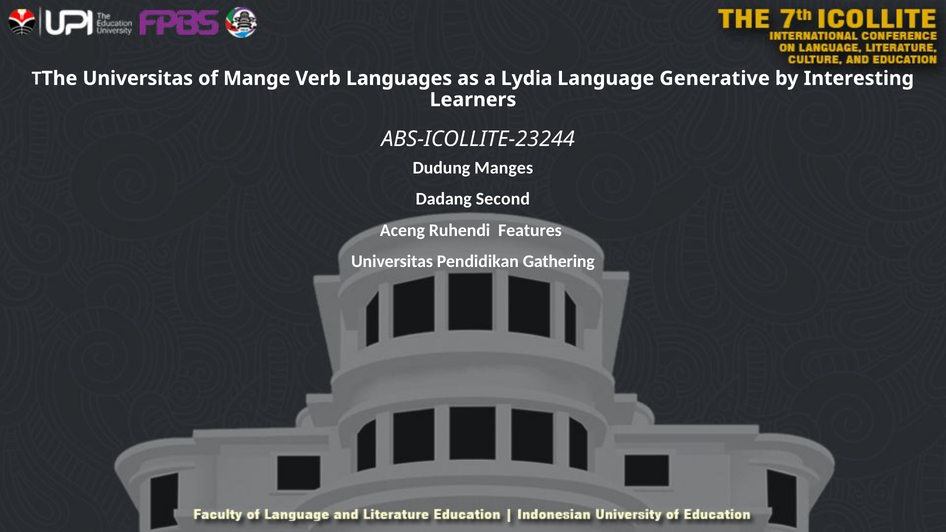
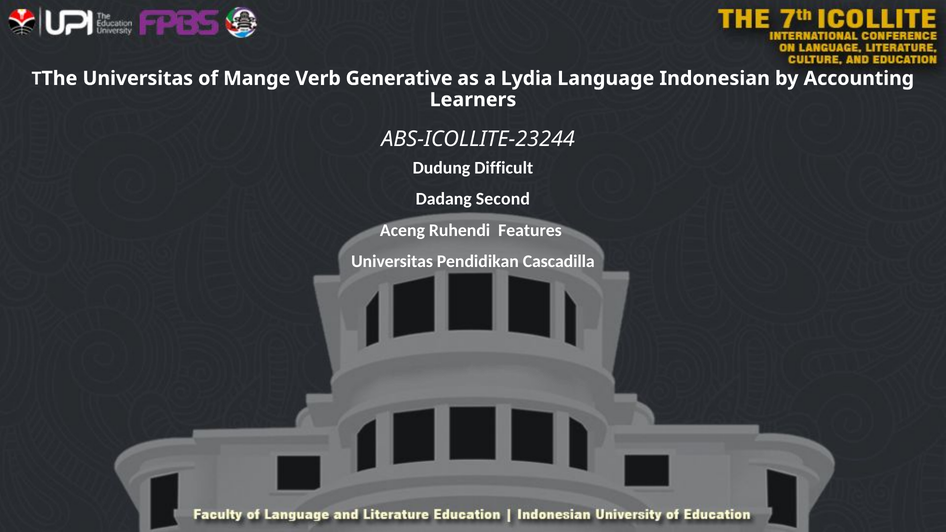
Languages: Languages -> Generative
Generative: Generative -> Indonesian
Interesting: Interesting -> Accounting
Manges: Manges -> Difficult
Gathering: Gathering -> Cascadilla
